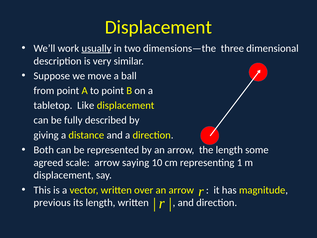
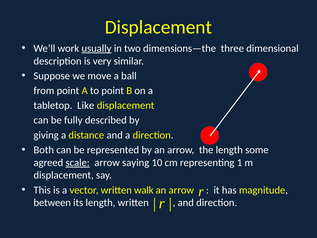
scale underline: none -> present
over: over -> walk
previous: previous -> between
